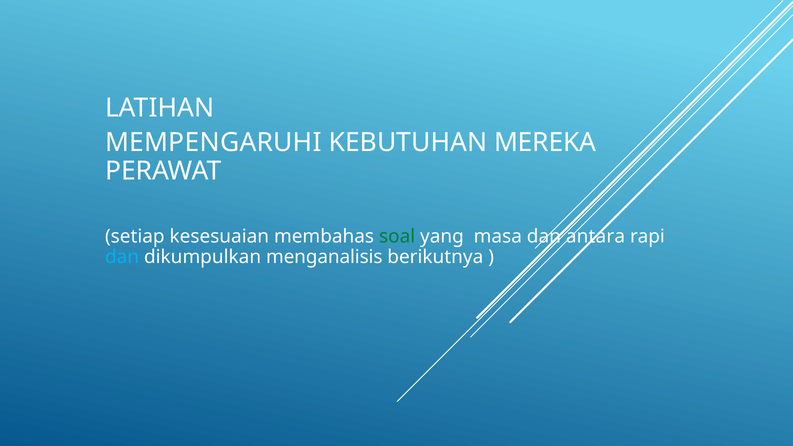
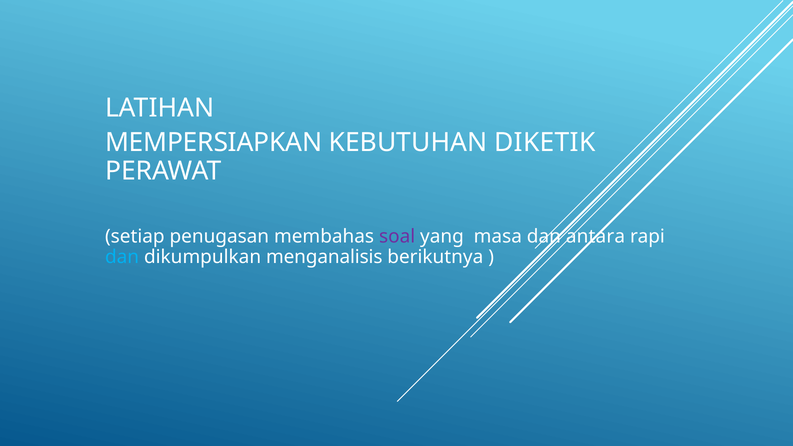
MEMPENGARUHI: MEMPENGARUHI -> MEMPERSIAPKAN
MEREKA: MEREKA -> DIKETIK
kesesuaian: kesesuaian -> penugasan
soal colour: green -> purple
